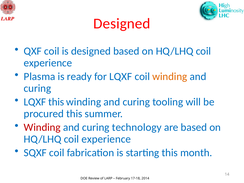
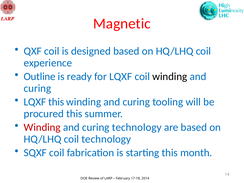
Designed at (122, 24): Designed -> Magnetic
Plasma: Plasma -> Outline
winding at (170, 77) colour: orange -> black
experience at (106, 139): experience -> technology
